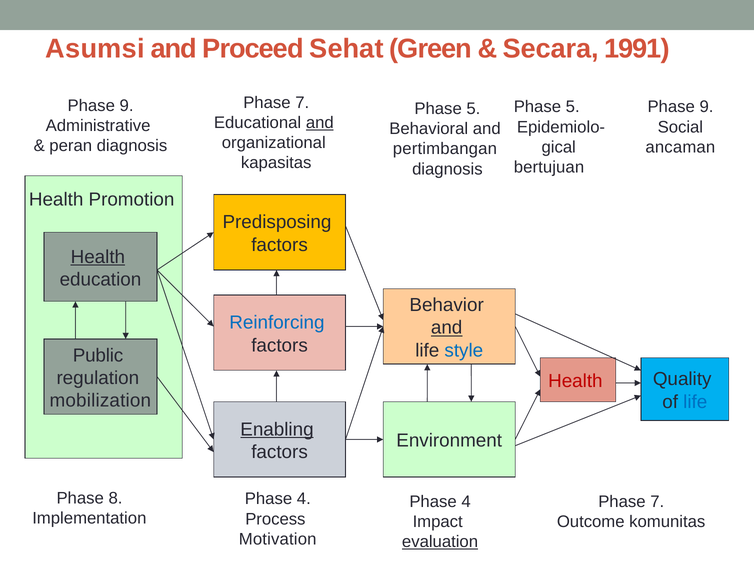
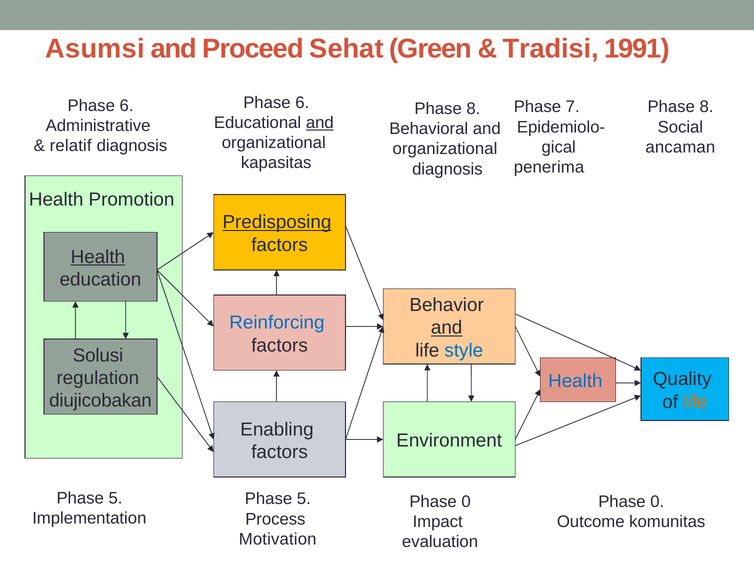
Secara: Secara -> Tradisi
7 at (302, 103): 7 -> 6
9 at (127, 106): 9 -> 6
5 at (573, 107): 5 -> 7
9 at (706, 107): 9 -> 8
5 at (473, 109): 5 -> 8
peran: peran -> relatif
pertimbangan at (445, 149): pertimbangan -> organizational
bertujuan: bertujuan -> penerima
Predisposing underline: none -> present
Public: Public -> Solusi
Health at (575, 381) colour: red -> blue
mobilization: mobilization -> diujicobakan
life at (695, 402) colour: blue -> orange
Enabling underline: present -> none
8 at (115, 499): 8 -> 5
4 at (304, 499): 4 -> 5
7 at (657, 502): 7 -> 0
4 at (466, 502): 4 -> 0
evaluation underline: present -> none
